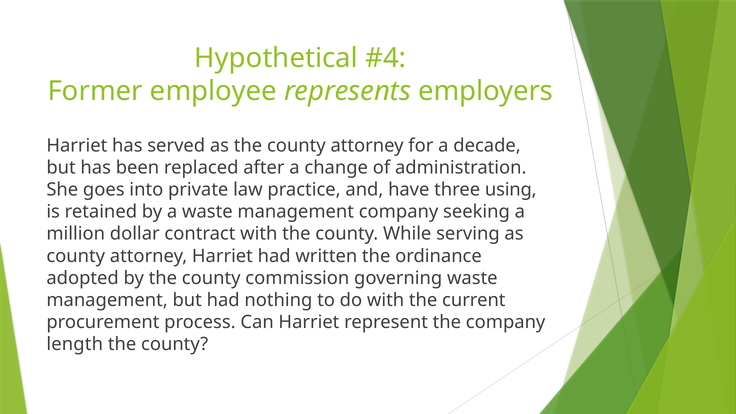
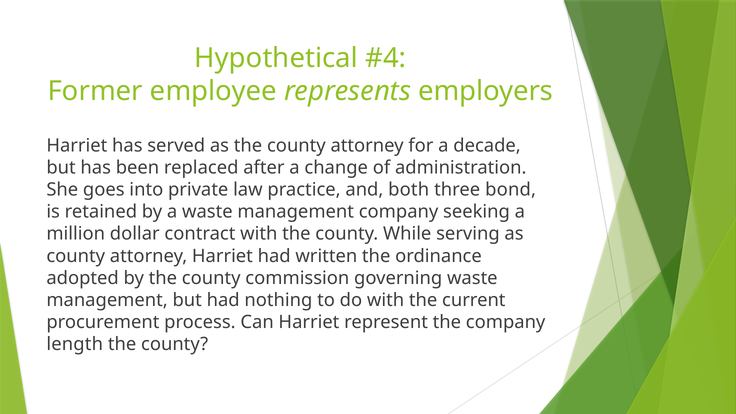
have: have -> both
using: using -> bond
